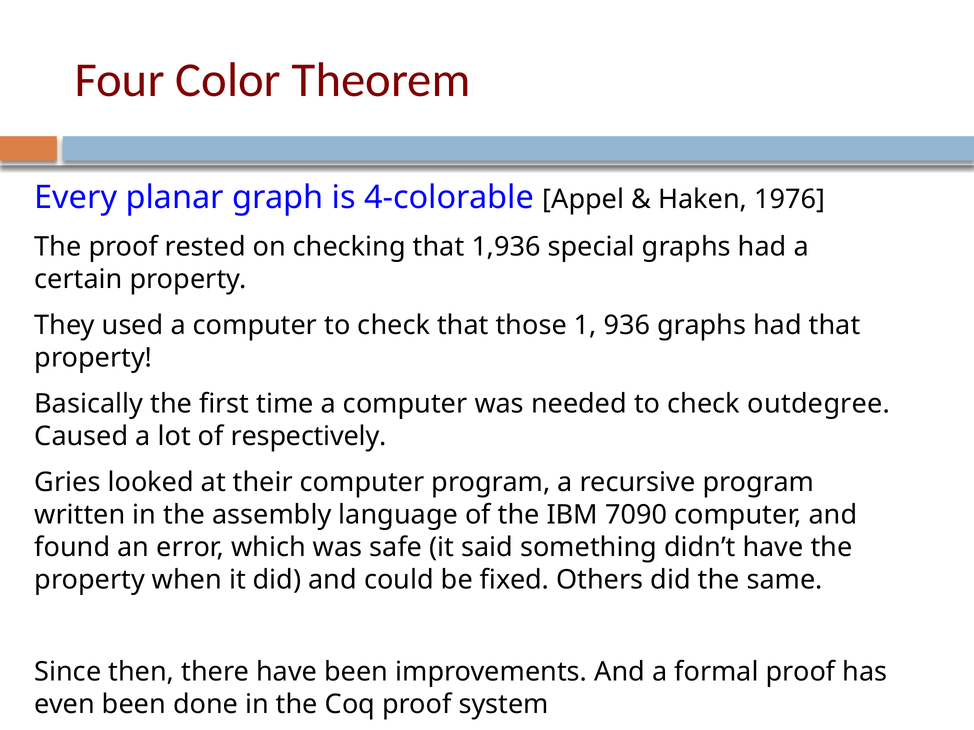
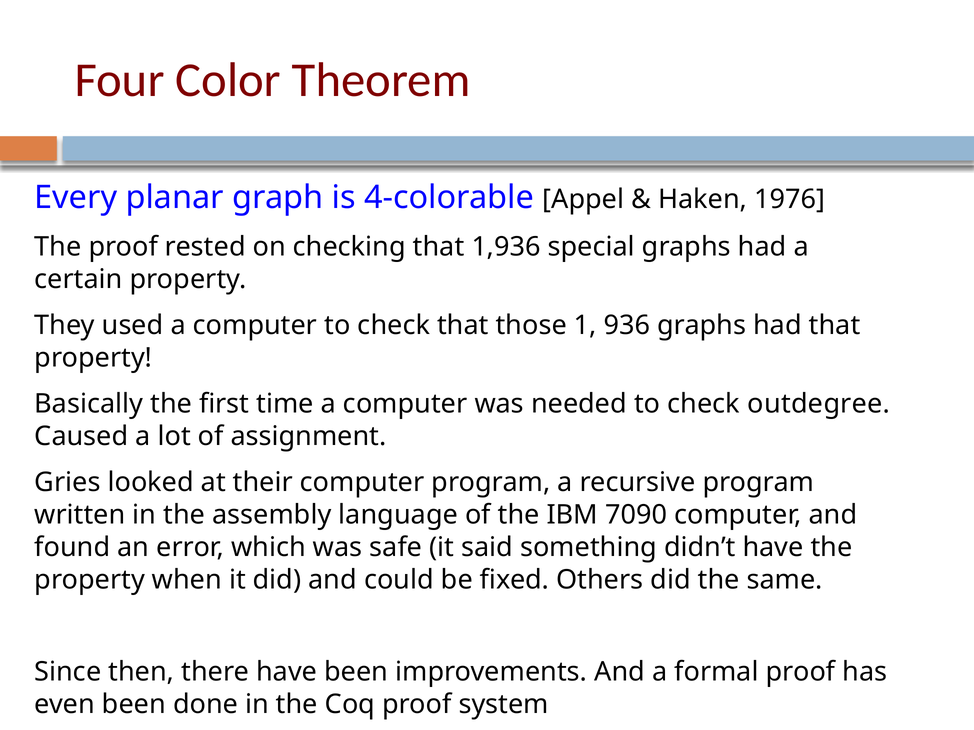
respectively: respectively -> assignment
